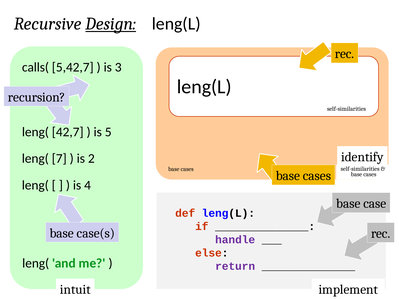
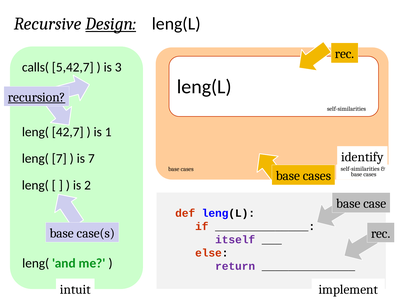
recursion underline: none -> present
5: 5 -> 1
is 2: 2 -> 7
4: 4 -> 2
handle: handle -> itself
